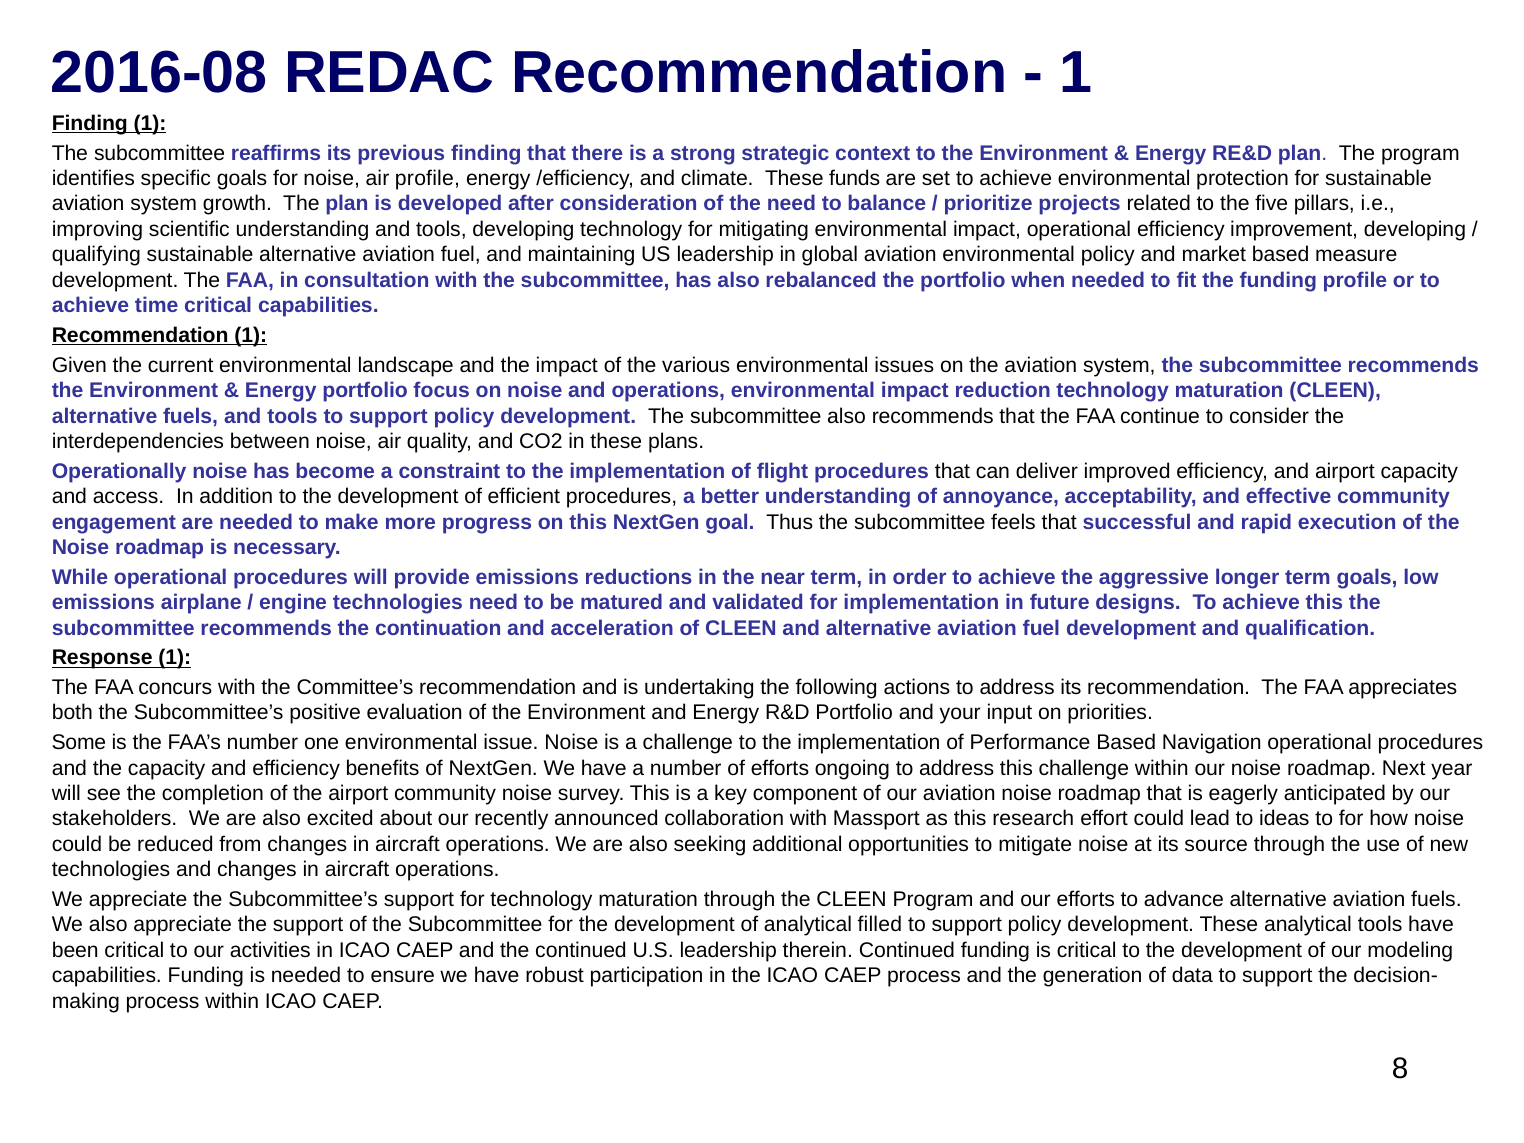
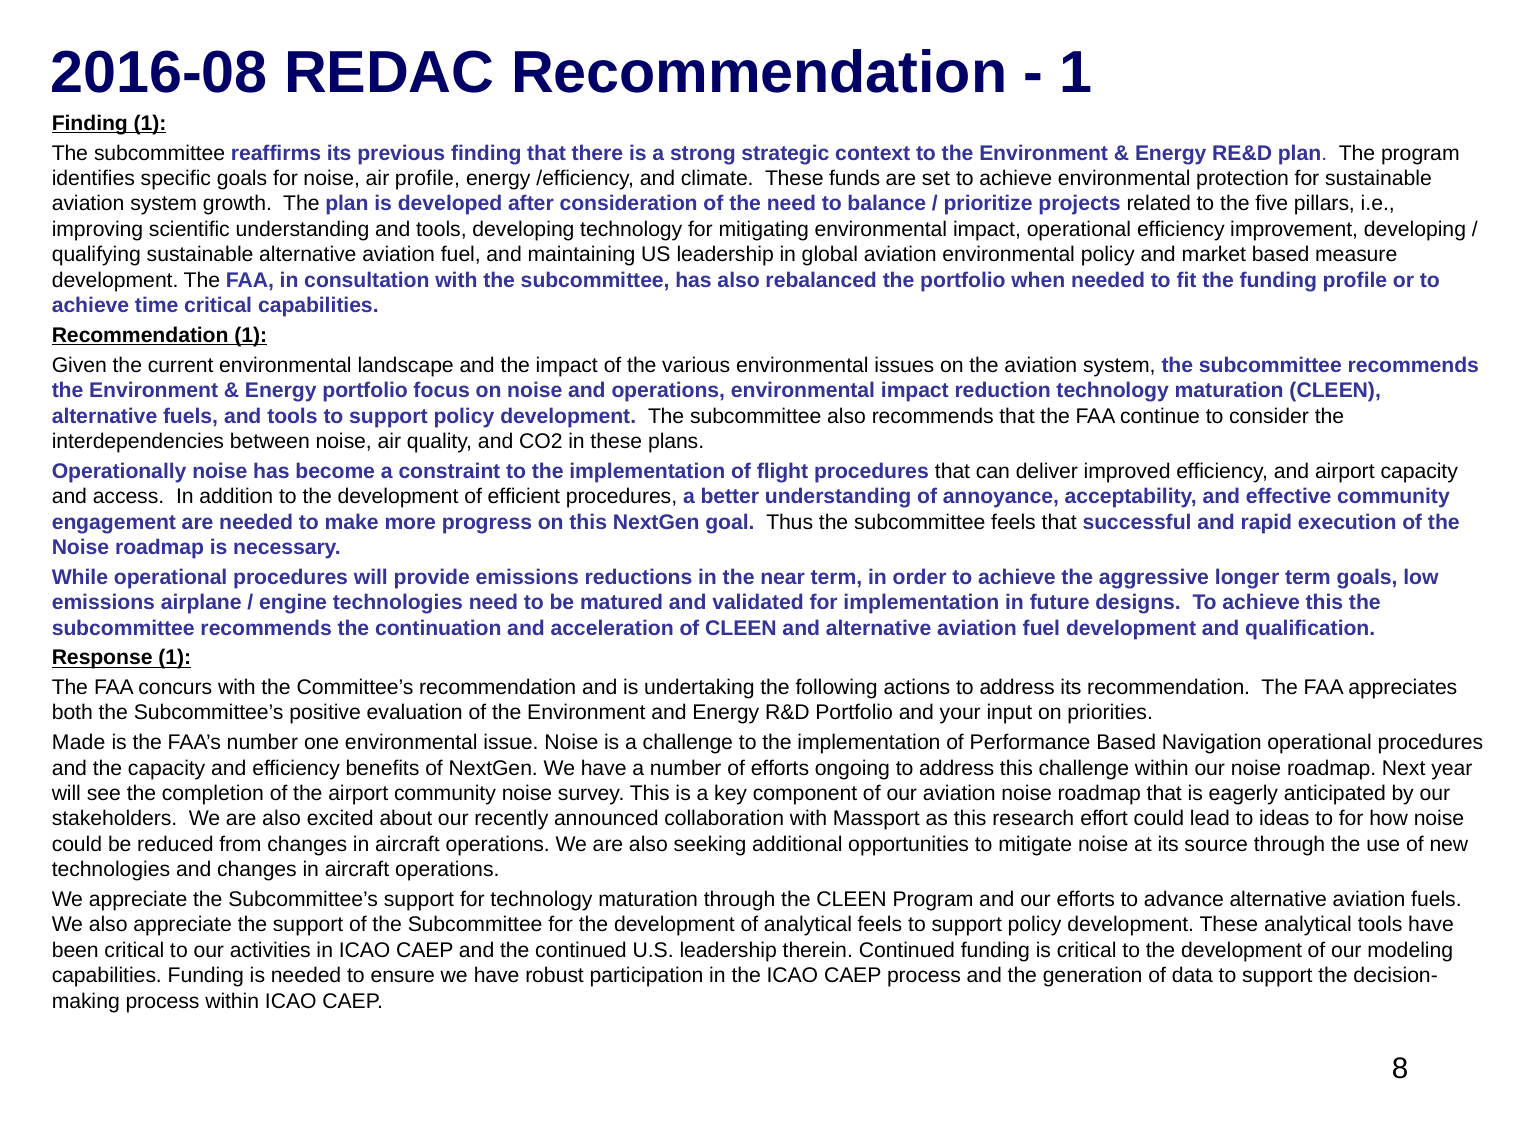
Some: Some -> Made
analytical filled: filled -> feels
